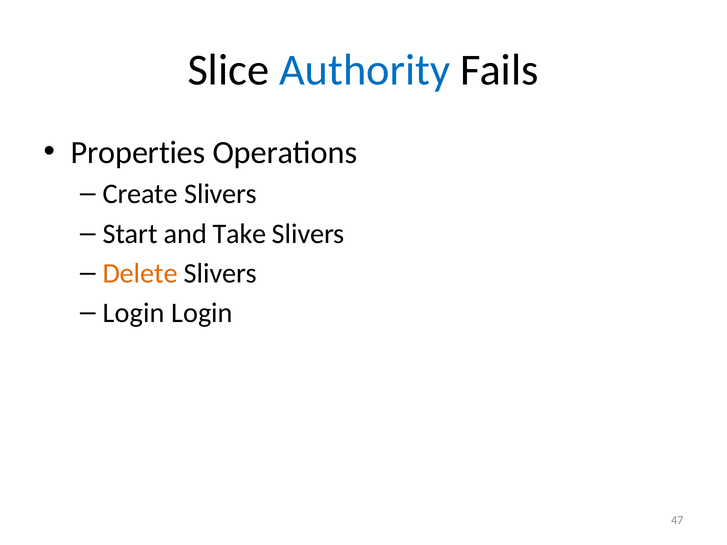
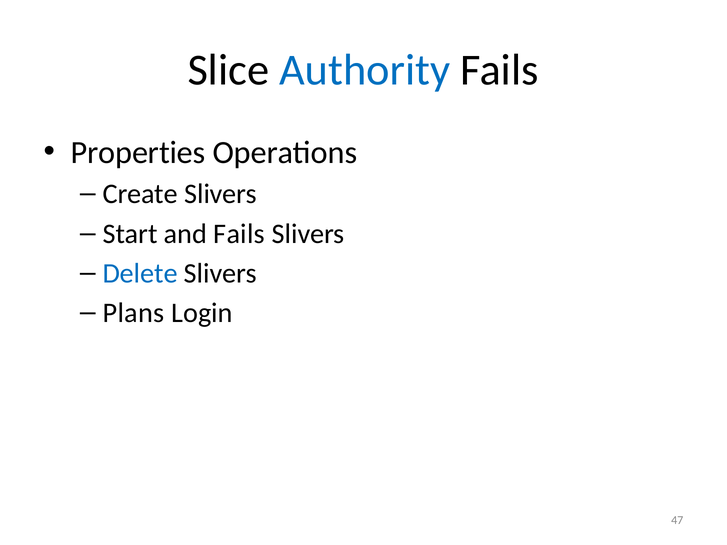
and Take: Take -> Fails
Delete colour: orange -> blue
Login at (134, 313): Login -> Plans
